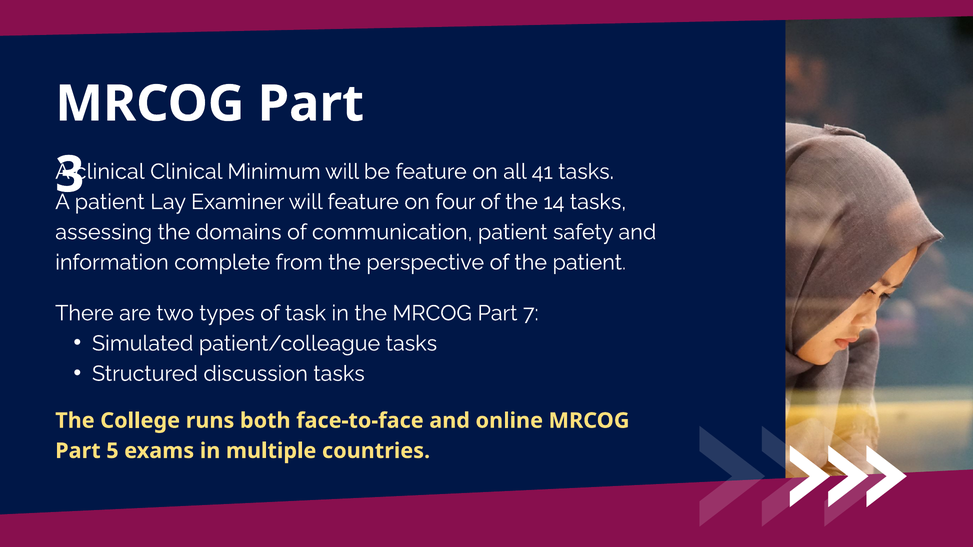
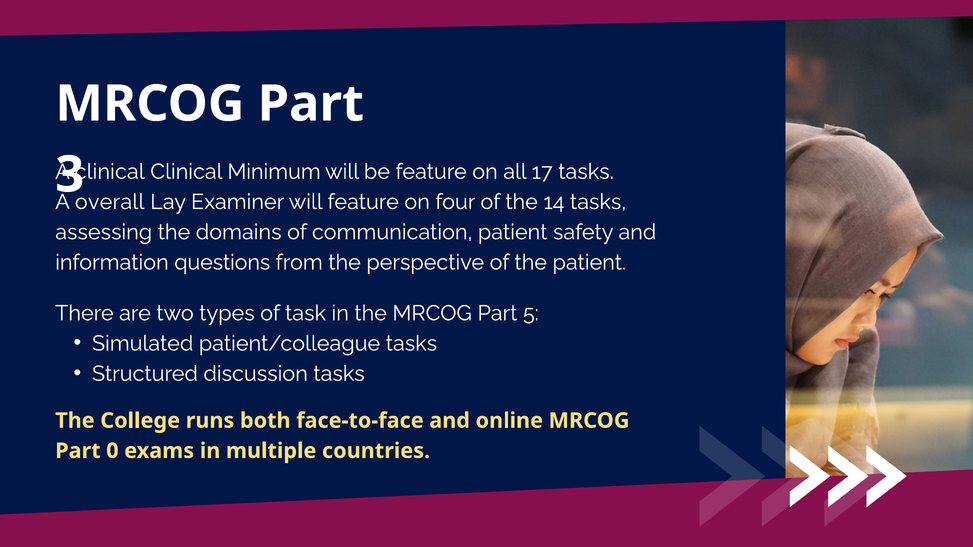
41: 41 -> 17
patient at (110, 202): patient -> overall
complete: complete -> questions
7: 7 -> 5
5: 5 -> 0
